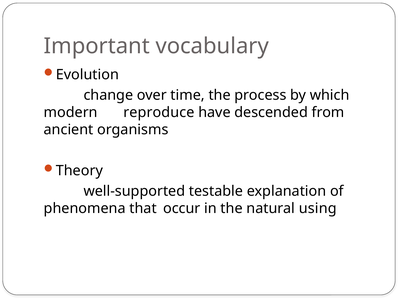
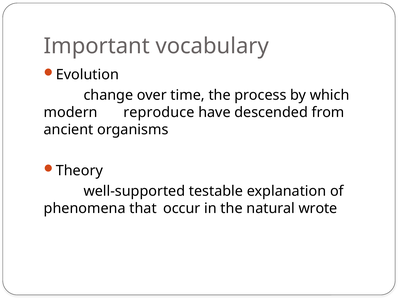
using: using -> wrote
